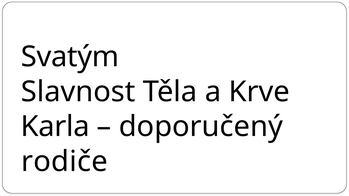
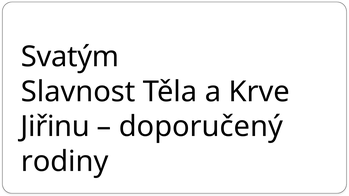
Karla: Karla -> Jiřinu
rodiče: rodiče -> rodiny
